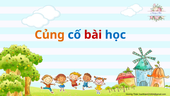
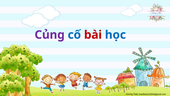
Củng colour: orange -> purple
